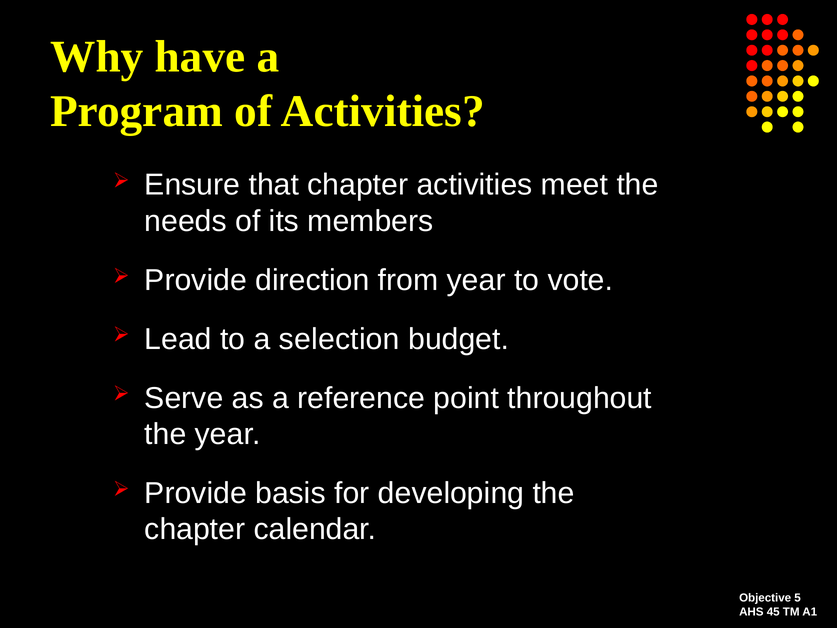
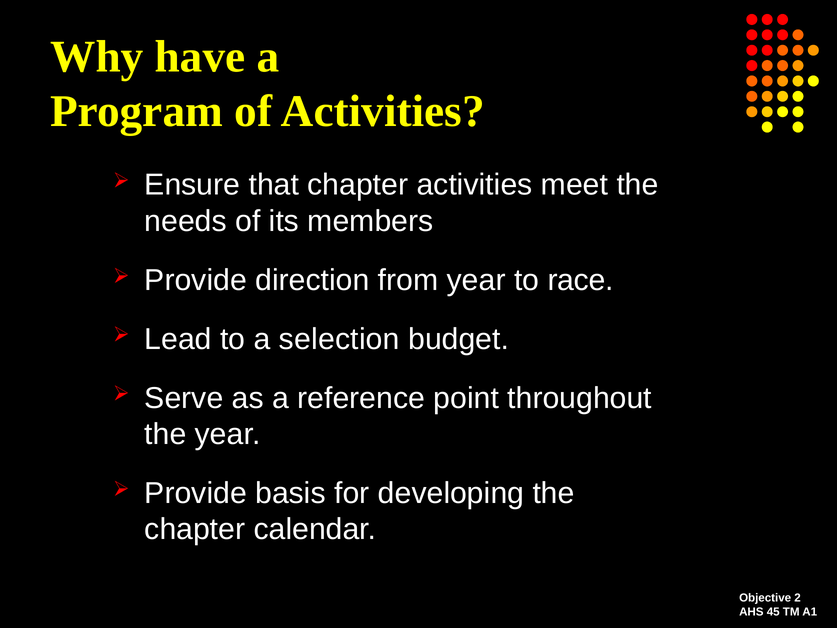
vote: vote -> race
5: 5 -> 2
